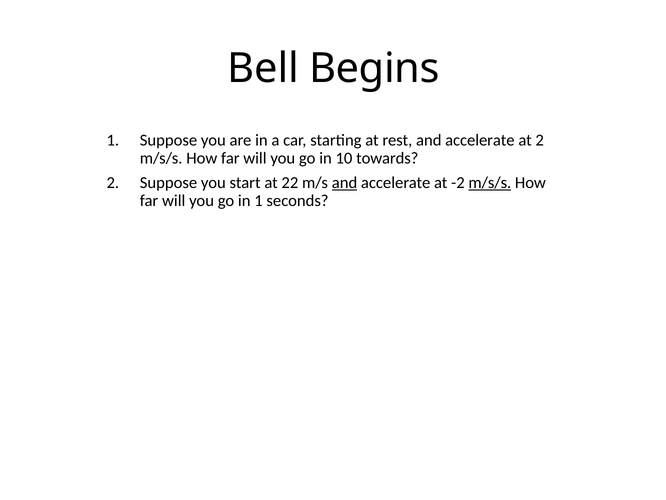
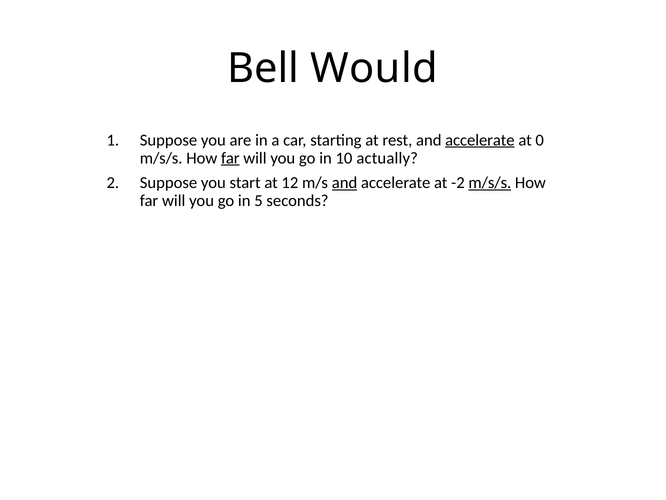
Begins: Begins -> Would
accelerate at (480, 140) underline: none -> present
at 2: 2 -> 0
far at (230, 158) underline: none -> present
towards: towards -> actually
22: 22 -> 12
in 1: 1 -> 5
